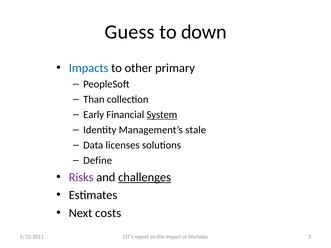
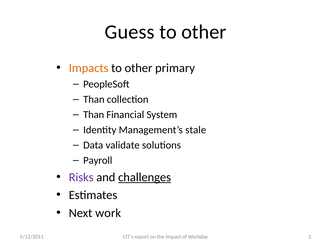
down at (204, 32): down -> other
Impacts colour: blue -> orange
Early at (94, 115): Early -> Than
System underline: present -> none
licenses: licenses -> validate
Define: Define -> Payroll
costs: costs -> work
